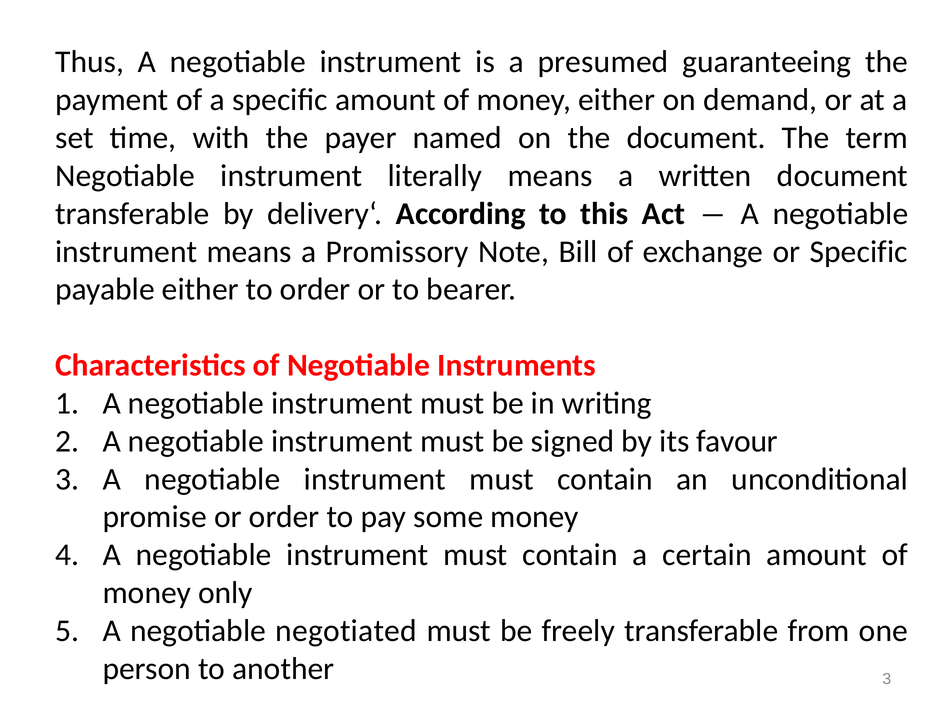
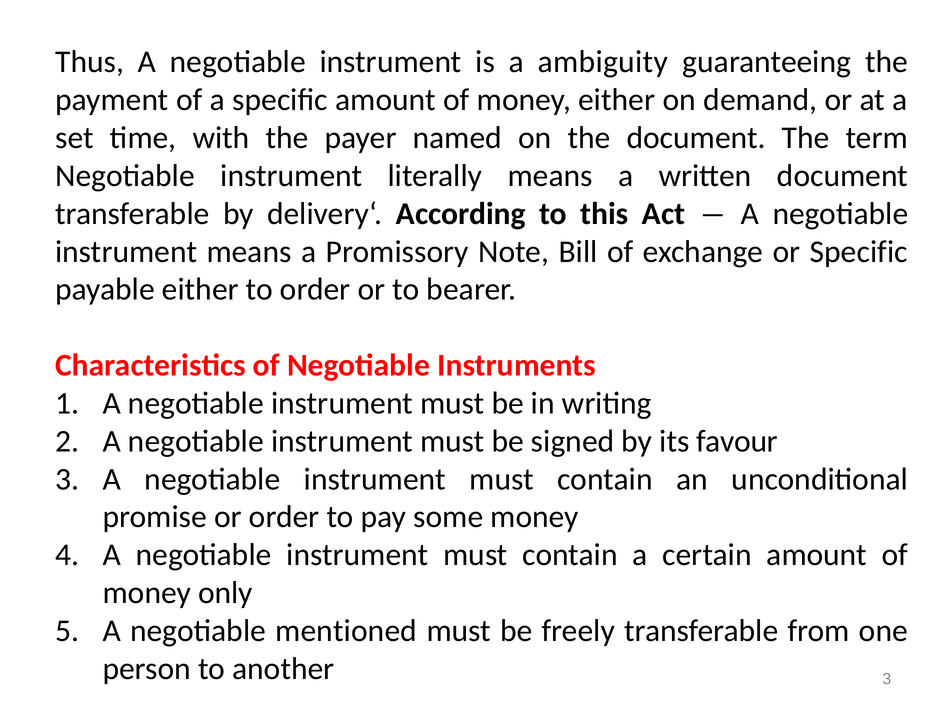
presumed: presumed -> ambiguity
negotiated: negotiated -> mentioned
